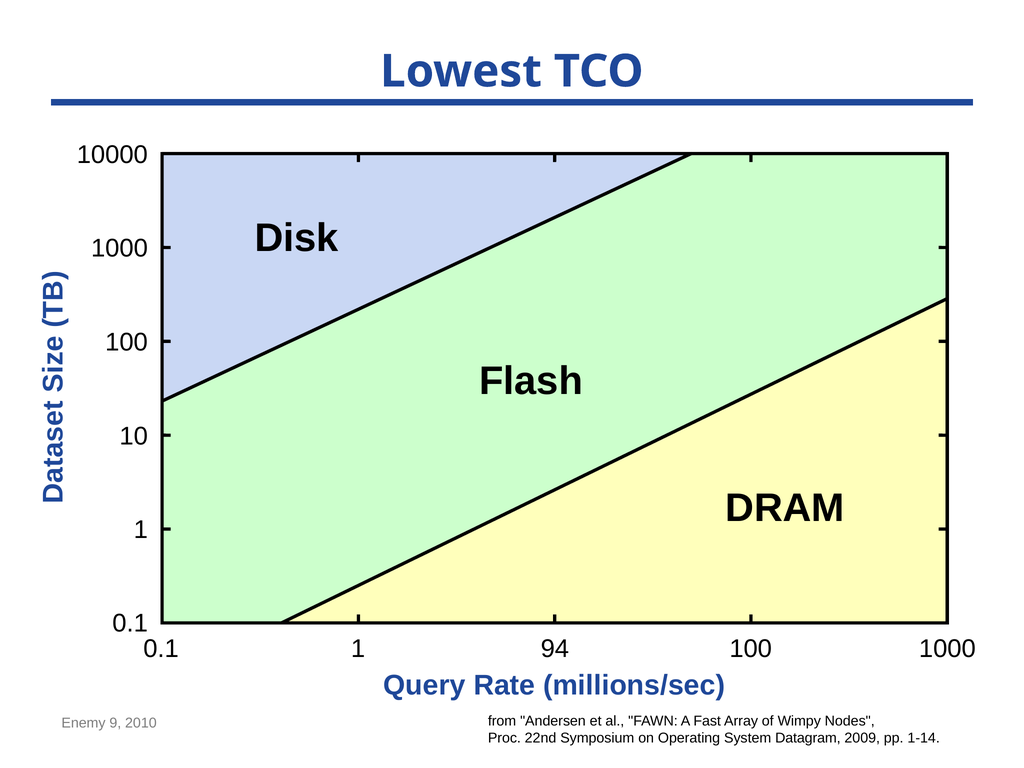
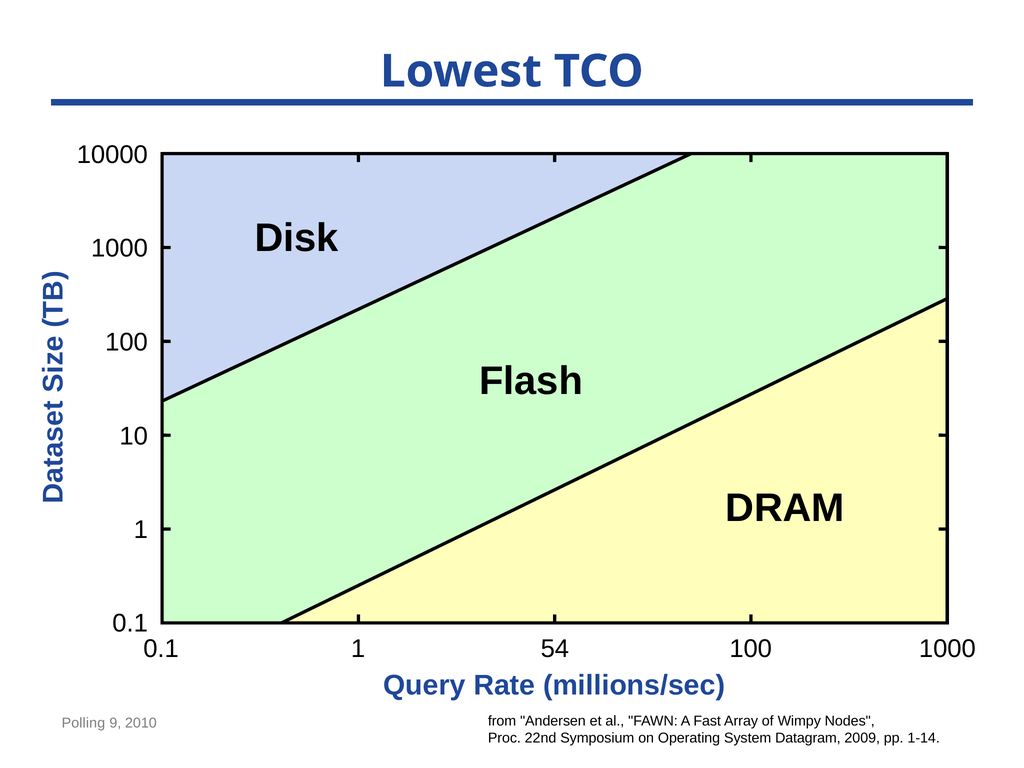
94: 94 -> 54
Enemy: Enemy -> Polling
